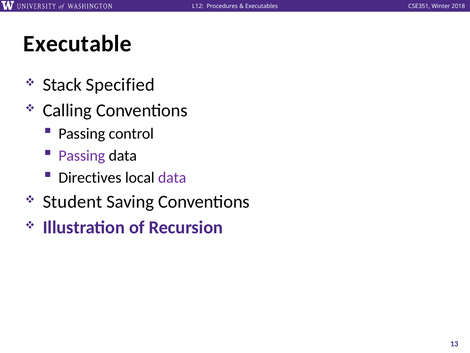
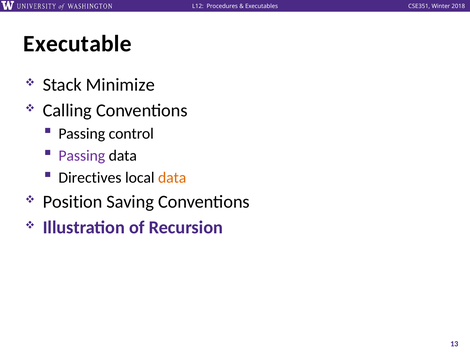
Specified: Specified -> Minimize
data at (172, 177) colour: purple -> orange
Student: Student -> Position
